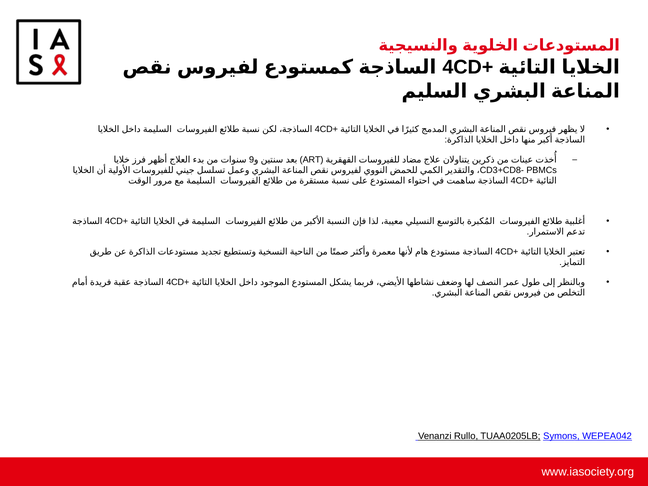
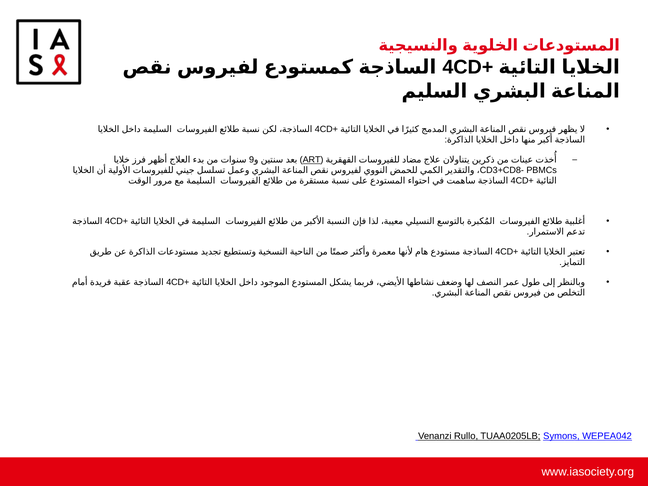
ART underline: none -> present
